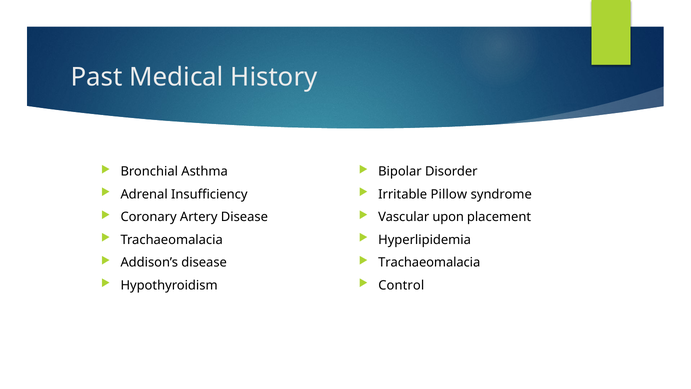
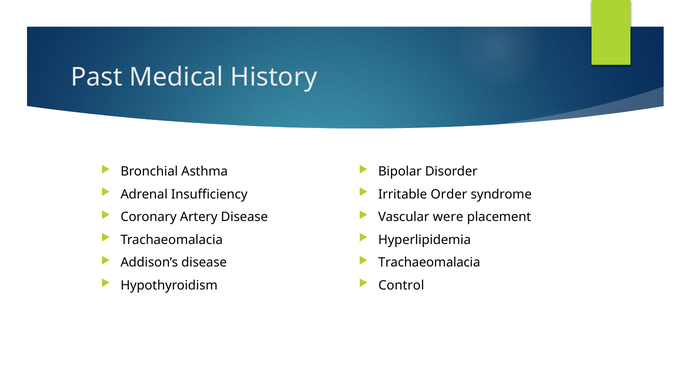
Pillow: Pillow -> Order
upon: upon -> were
